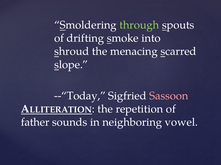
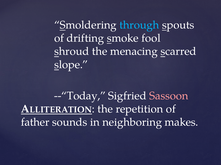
through colour: light green -> light blue
into: into -> fool
vowel: vowel -> makes
